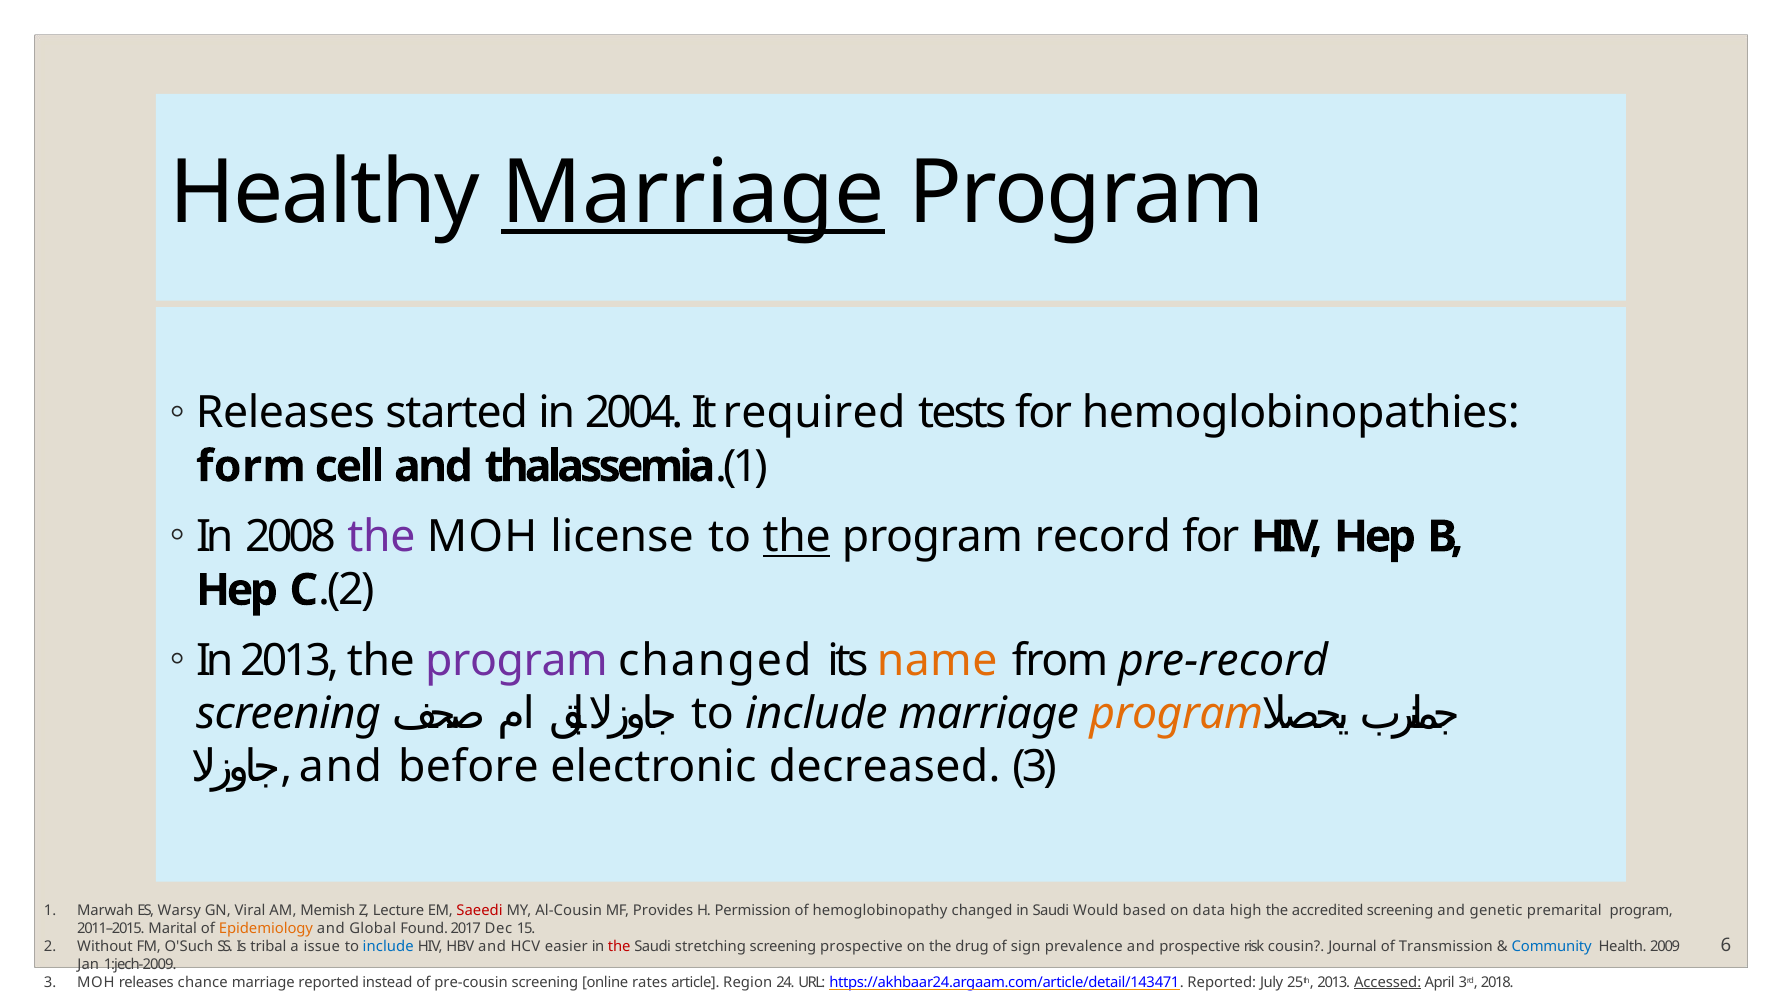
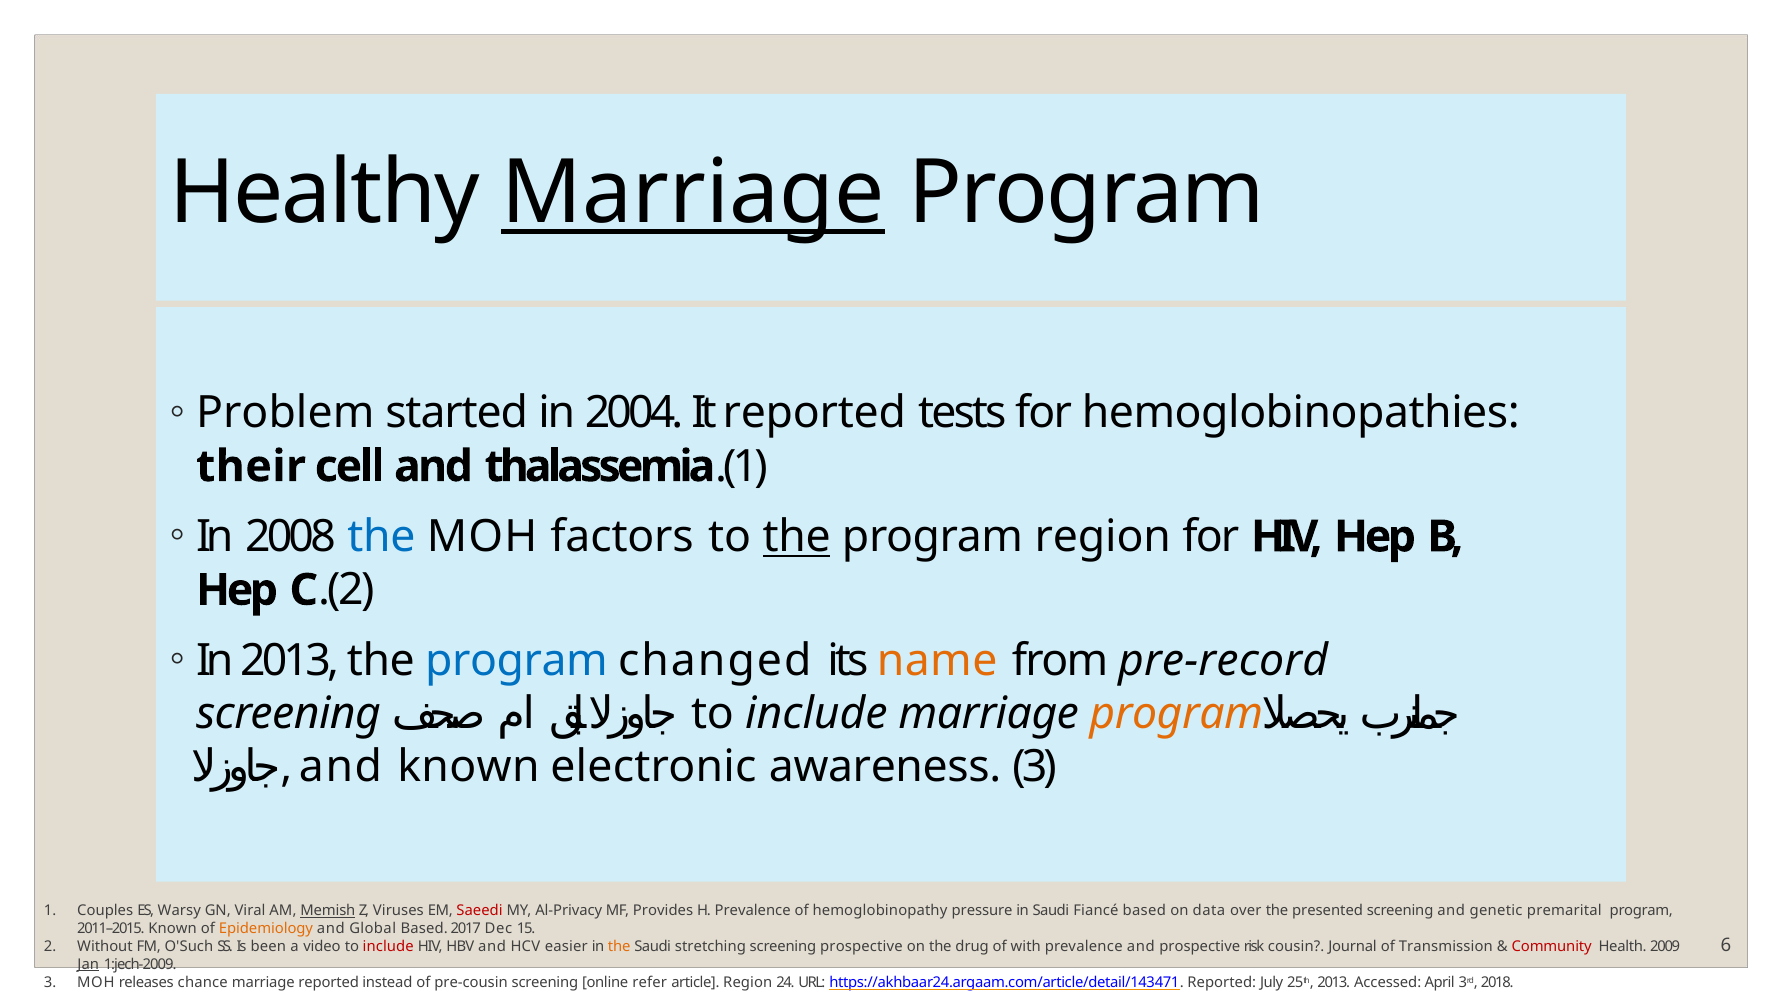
Releases at (285, 413): Releases -> Problem
It required: required -> reported
form: form -> their
the at (381, 537) colour: purple -> blue
license: license -> factors
program record: record -> region
program at (516, 661) colour: purple -> blue
and before: before -> known
decreased: decreased -> awareness
Marwah: Marwah -> Couples
Memish underline: none -> present
Lecture: Lecture -> Viruses
Al-Cousin: Al-Cousin -> Al-Privacy
H Permission: Permission -> Prevalence
hemoglobinopathy changed: changed -> pressure
Would: Would -> Fiancé
high: high -> over
accredited: accredited -> presented
2011–2015 Marital: Marital -> Known
Global Found: Found -> Based
tribal: tribal -> been
issue: issue -> video
include at (388, 947) colour: blue -> red
the at (619, 947) colour: red -> orange
sign: sign -> with
Community colour: blue -> red
Jan underline: none -> present
rates: rates -> refer
Accessed underline: present -> none
